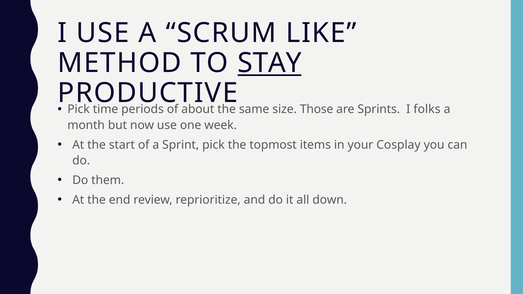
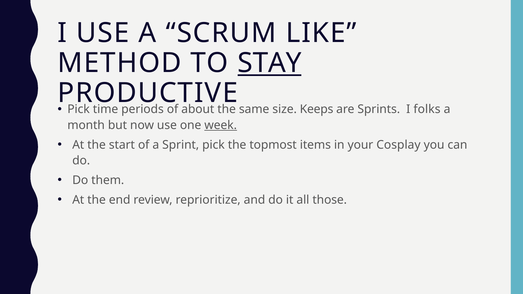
Those: Those -> Keeps
week underline: none -> present
down: down -> those
